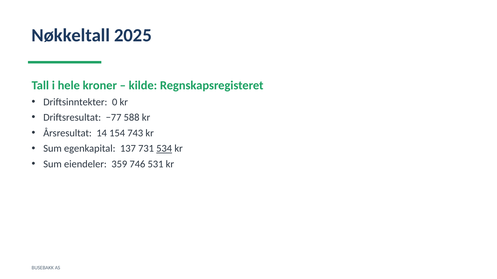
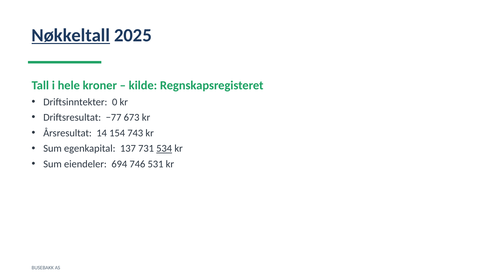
Nøkkeltall underline: none -> present
588: 588 -> 673
359: 359 -> 694
